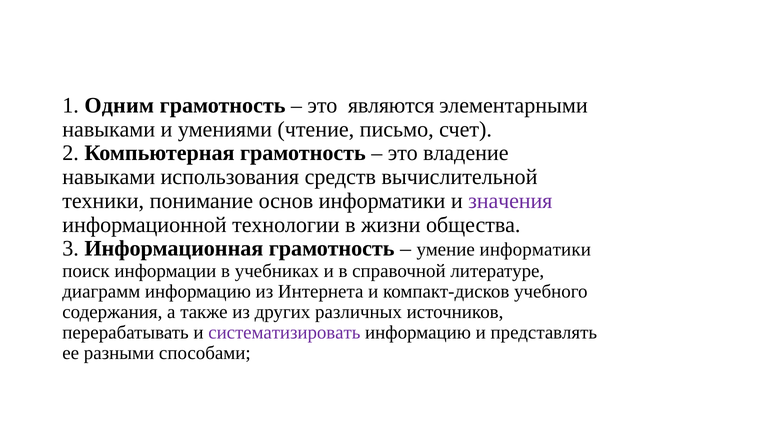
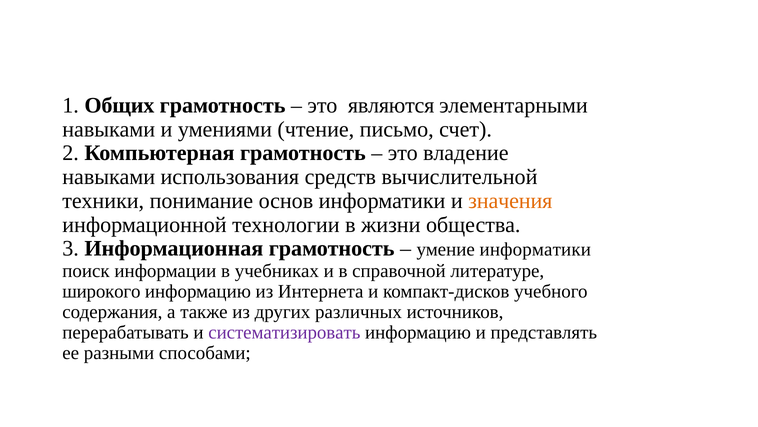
Одним: Одним -> Общих
значения colour: purple -> orange
диаграмм: диаграмм -> широкого
